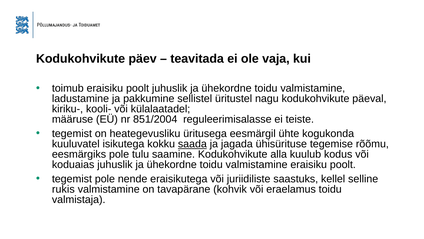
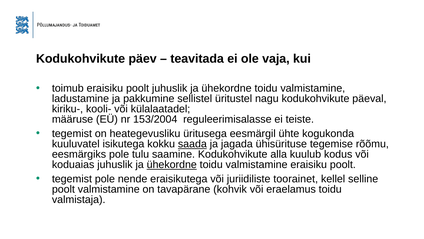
851/2004: 851/2004 -> 153/2004
ühekordne at (172, 164) underline: none -> present
saastuks: saastuks -> toorainet
rukis at (63, 189): rukis -> poolt
